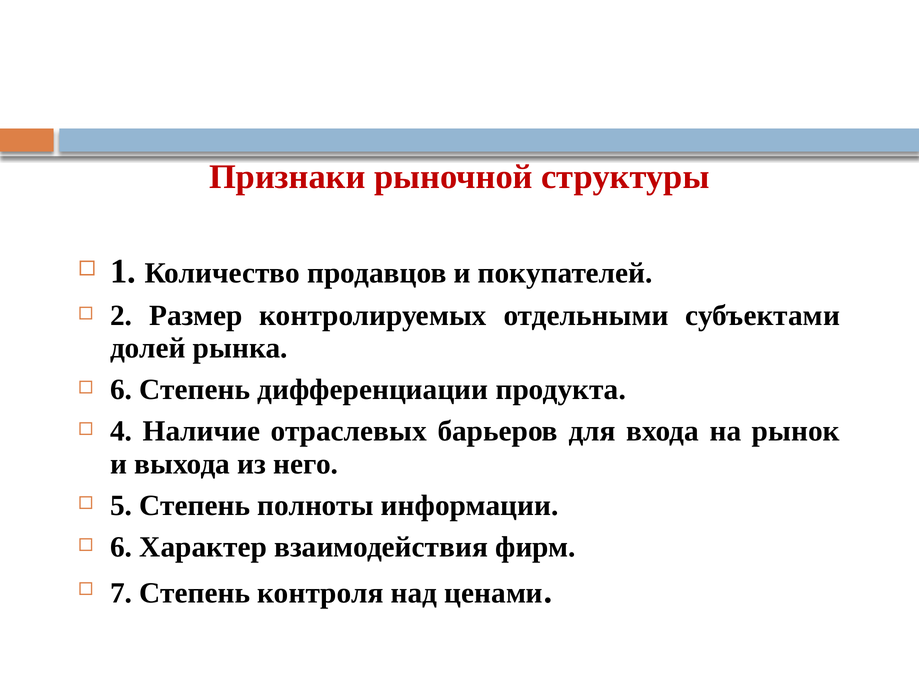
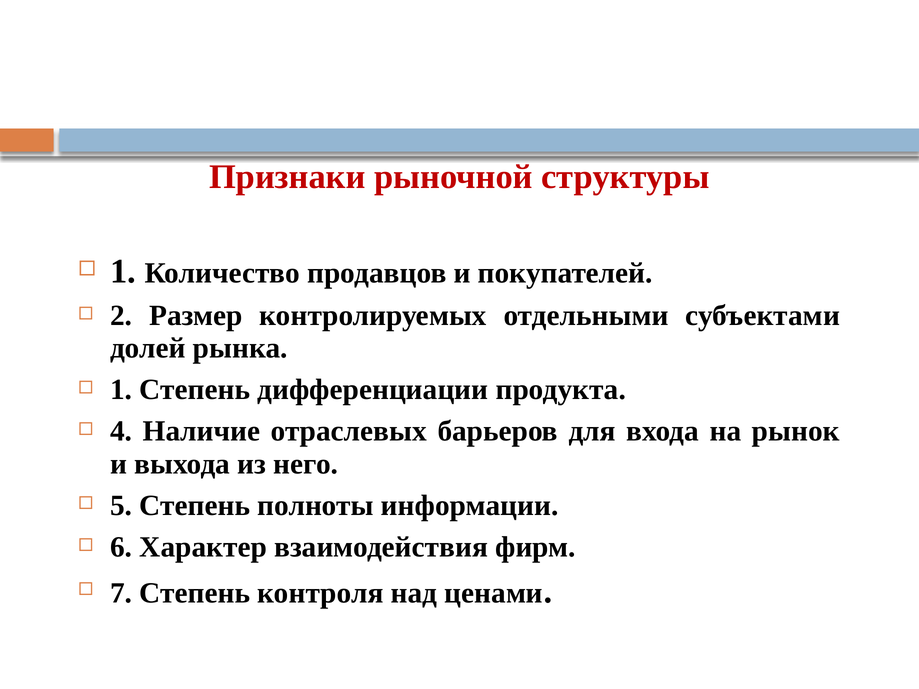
6 at (121, 390): 6 -> 1
